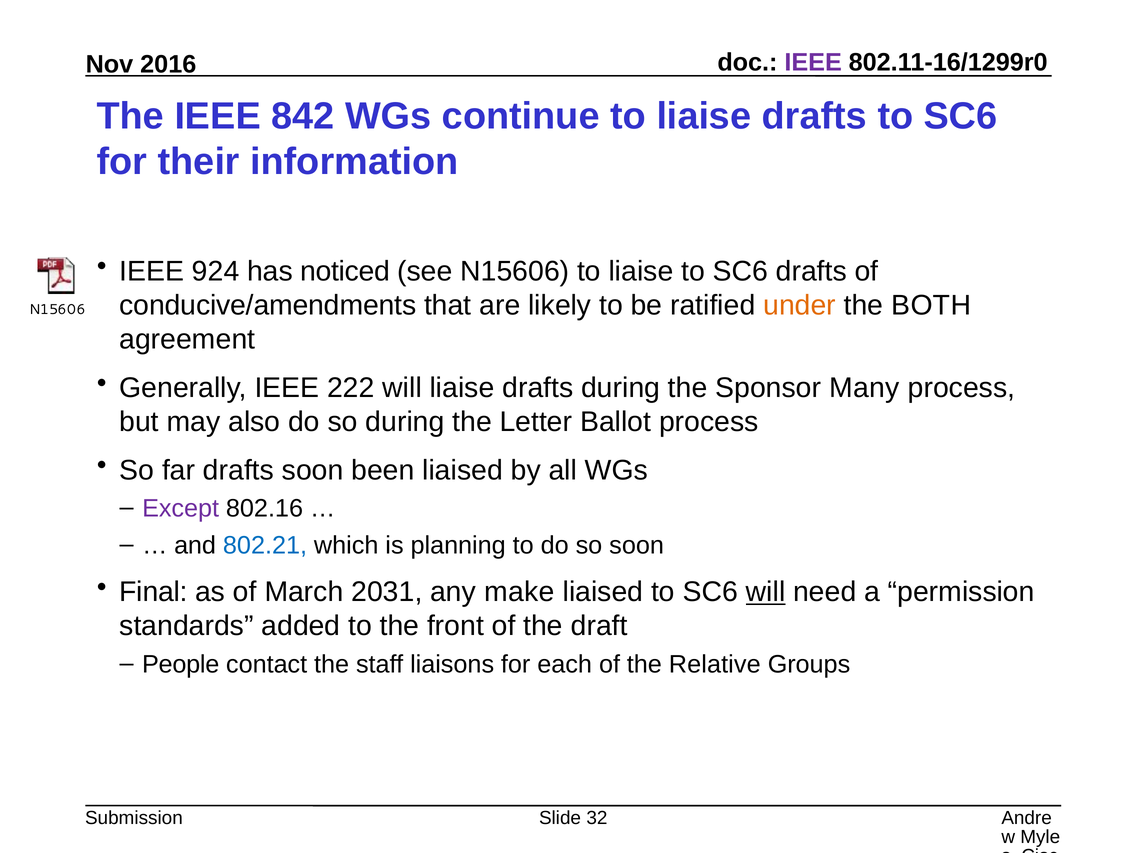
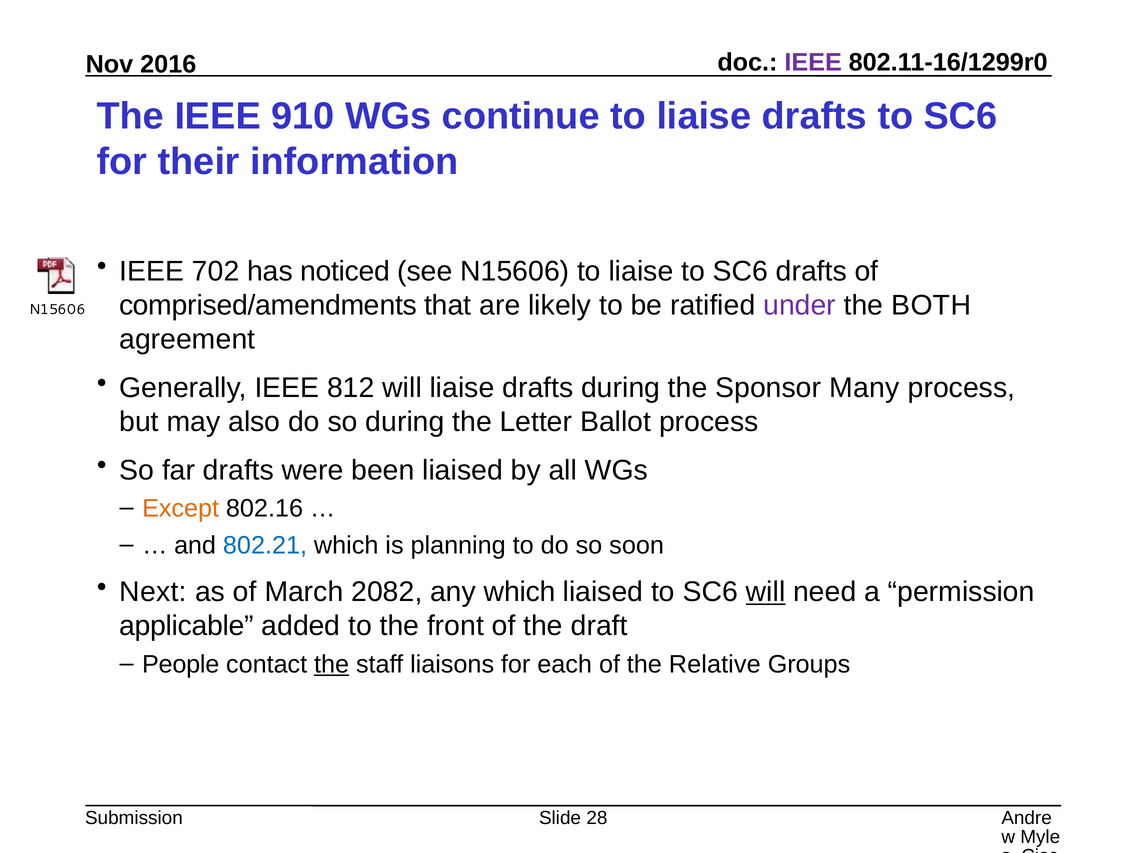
842: 842 -> 910
924: 924 -> 702
conducive/amendments: conducive/amendments -> comprised/amendments
under colour: orange -> purple
222: 222 -> 812
drafts soon: soon -> were
Except colour: purple -> orange
Final: Final -> Next
2031: 2031 -> 2082
any make: make -> which
standards: standards -> applicable
the at (332, 664) underline: none -> present
32: 32 -> 28
